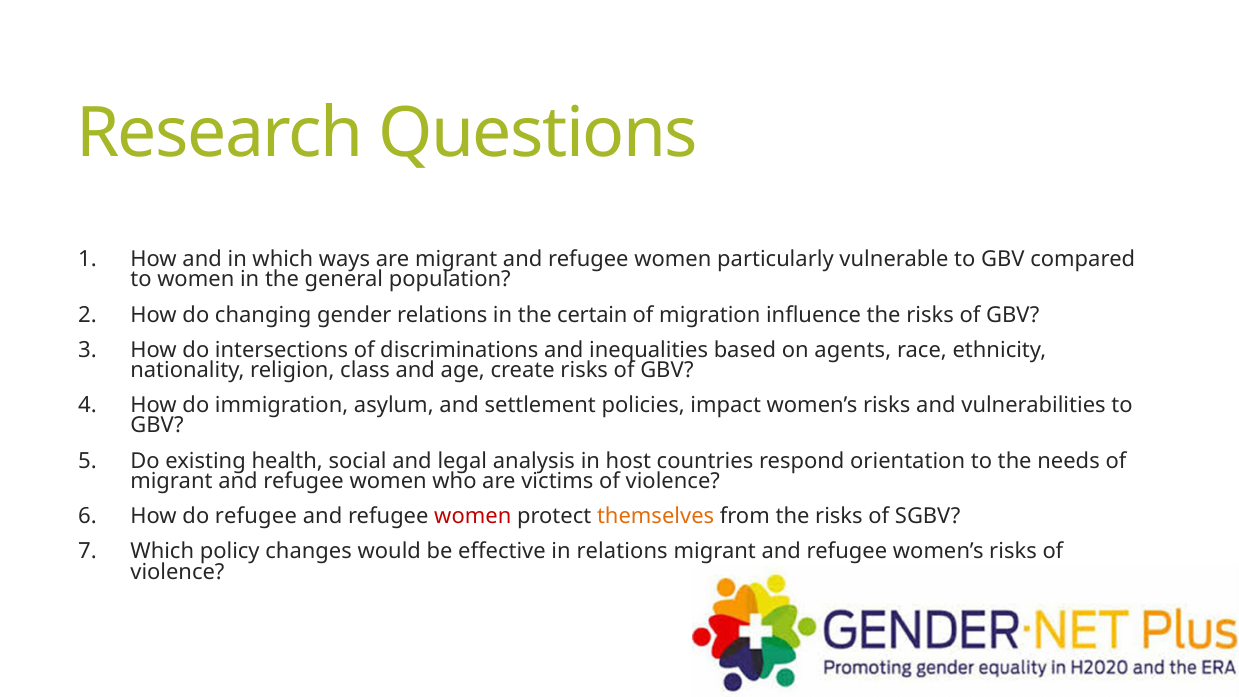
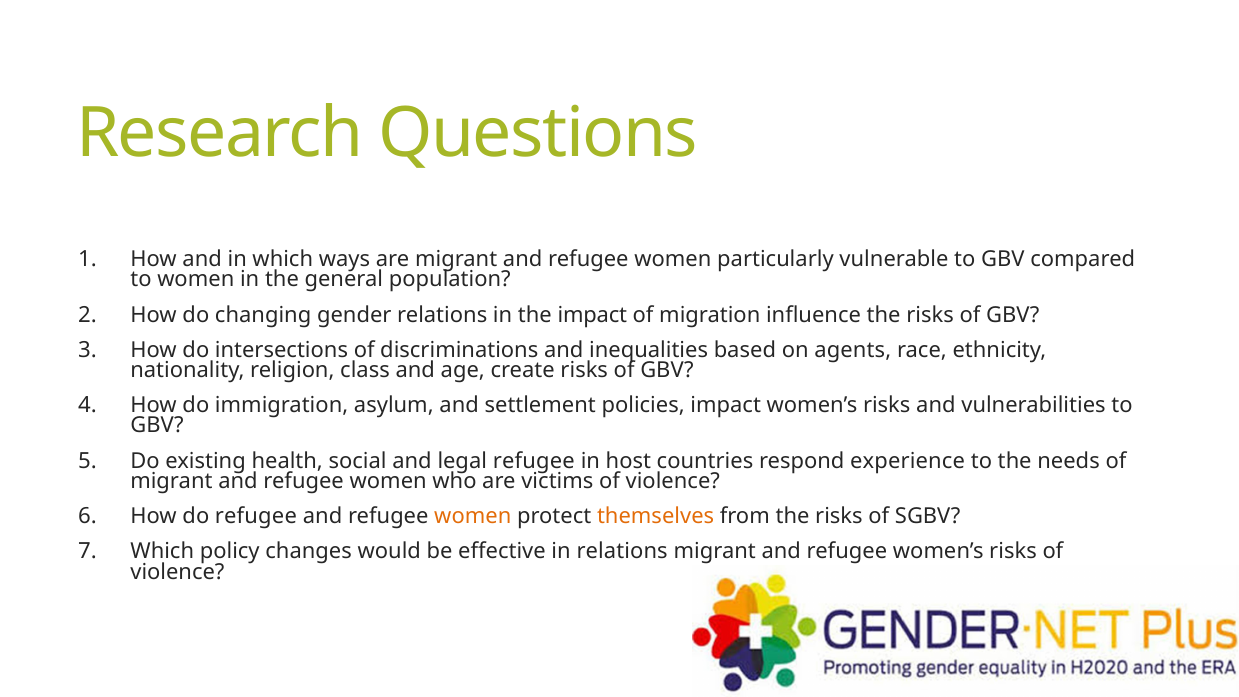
the certain: certain -> impact
legal analysis: analysis -> refugee
orientation: orientation -> experience
women at (473, 516) colour: red -> orange
